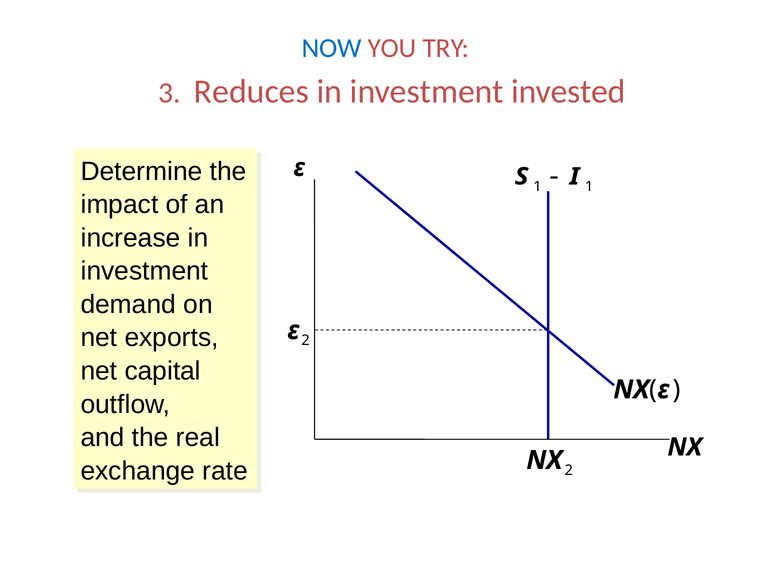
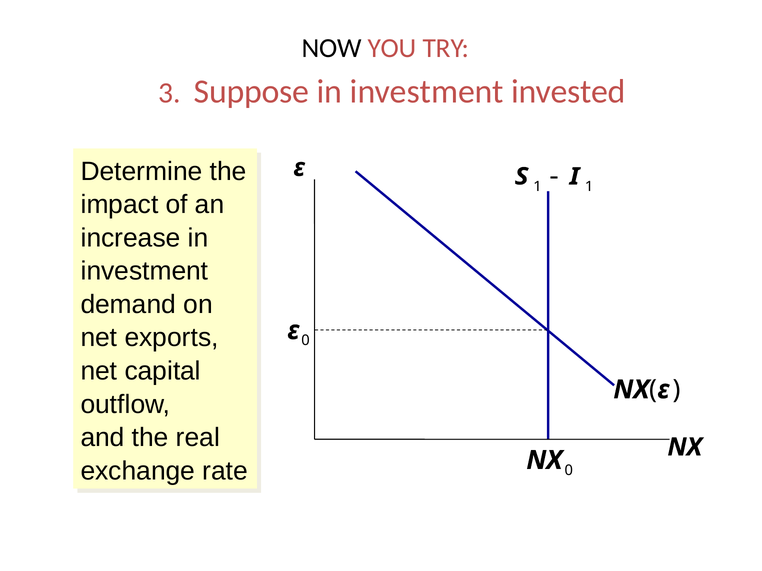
NOW colour: blue -> black
Reduces: Reduces -> Suppose
ε 2: 2 -> 0
NX 2: 2 -> 0
